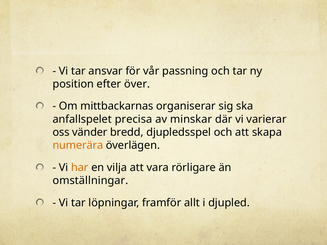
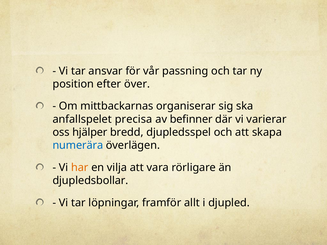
minskar: minskar -> befinner
vänder: vänder -> hjälper
numerära colour: orange -> blue
omställningar: omställningar -> djupledsbollar
